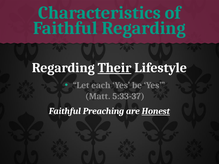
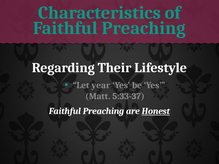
Regarding at (144, 28): Regarding -> Preaching
Their underline: present -> none
each: each -> year
